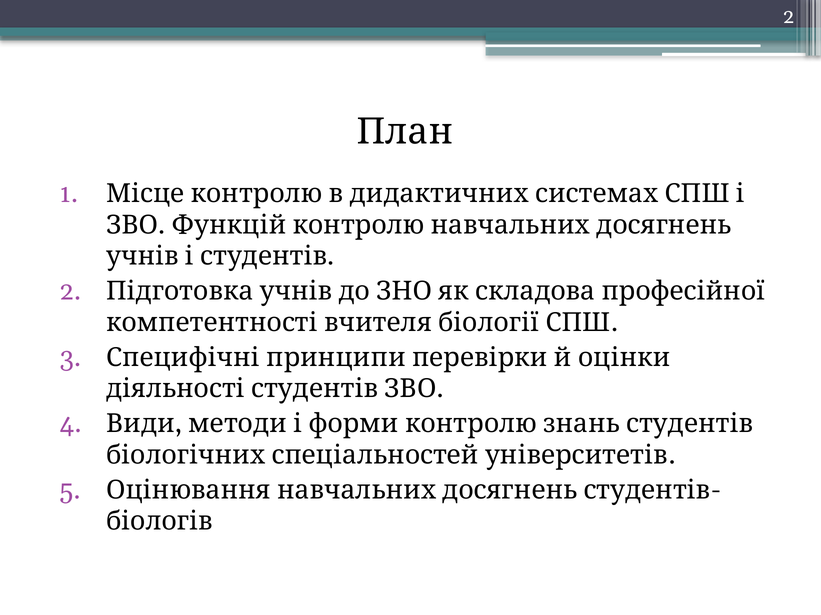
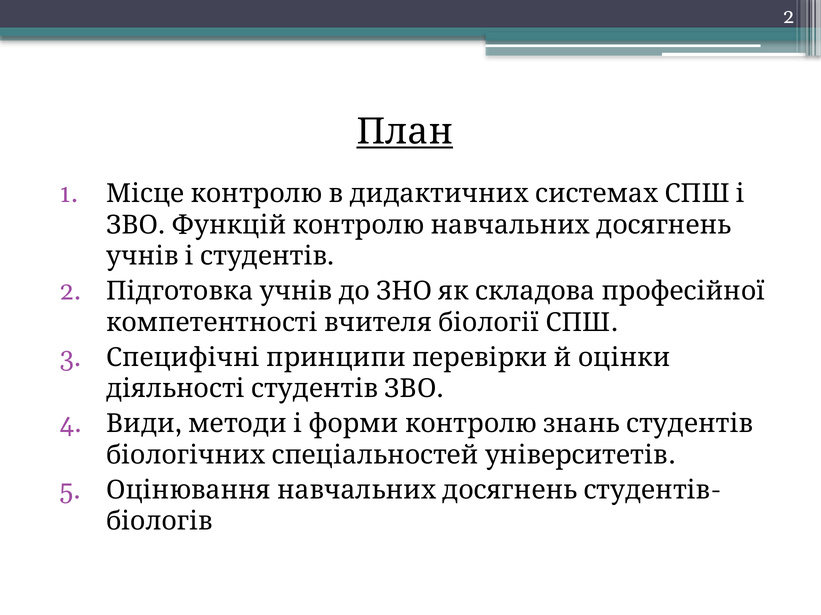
План underline: none -> present
